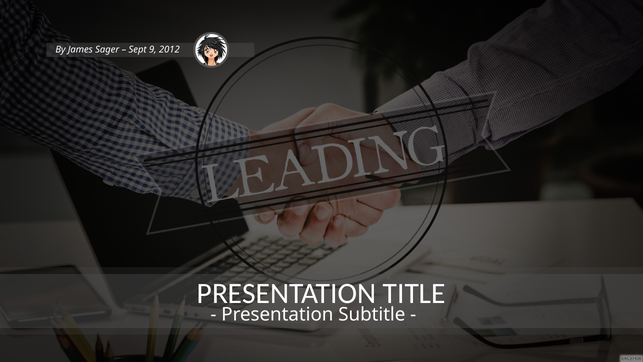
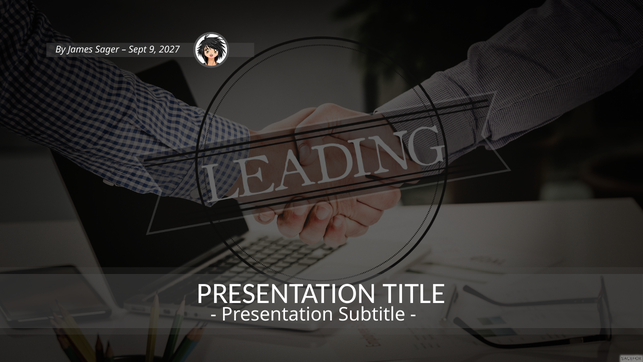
2012: 2012 -> 2027
